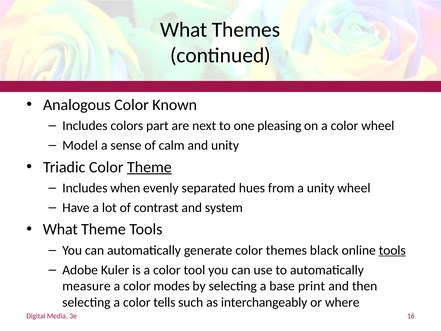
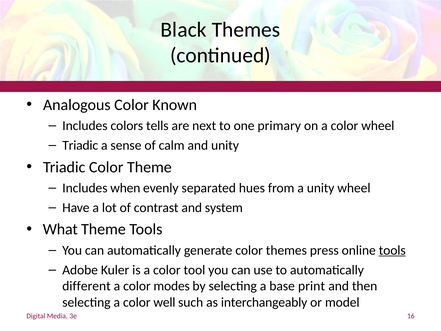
What at (184, 30): What -> Black
part: part -> tells
pleasing: pleasing -> primary
Model at (80, 145): Model -> Triadic
Theme at (149, 167) underline: present -> none
black: black -> press
measure: measure -> different
tells: tells -> well
where: where -> model
